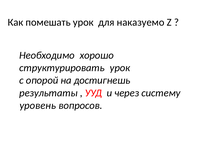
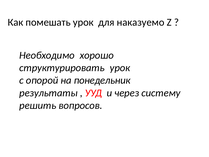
достигнешь: достигнешь -> понедельник
уровень: уровень -> решить
